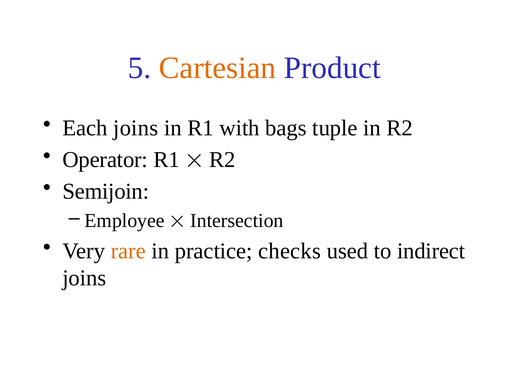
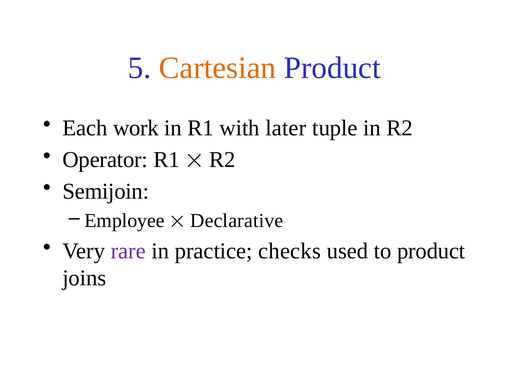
Each joins: joins -> work
bags: bags -> later
Intersection: Intersection -> Declarative
rare colour: orange -> purple
to indirect: indirect -> product
